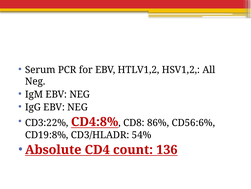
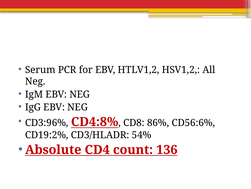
CD3:22%: CD3:22% -> CD3:96%
CD19:8%: CD19:8% -> CD19:2%
